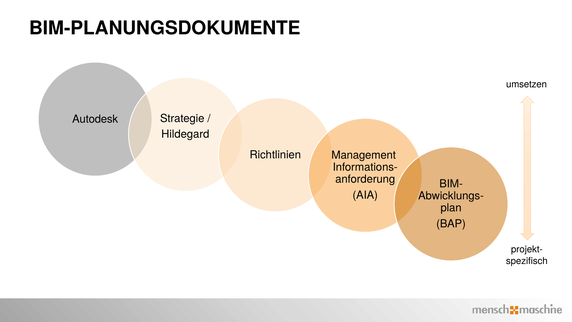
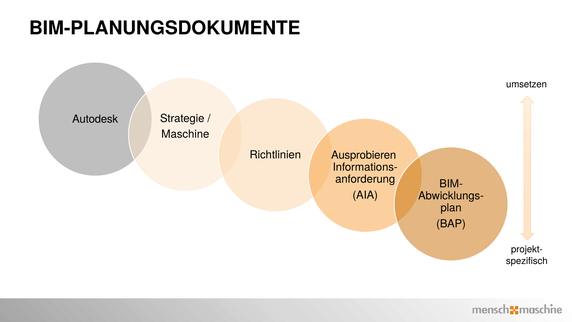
Hildegard: Hildegard -> Maschine
Management: Management -> Ausprobieren
